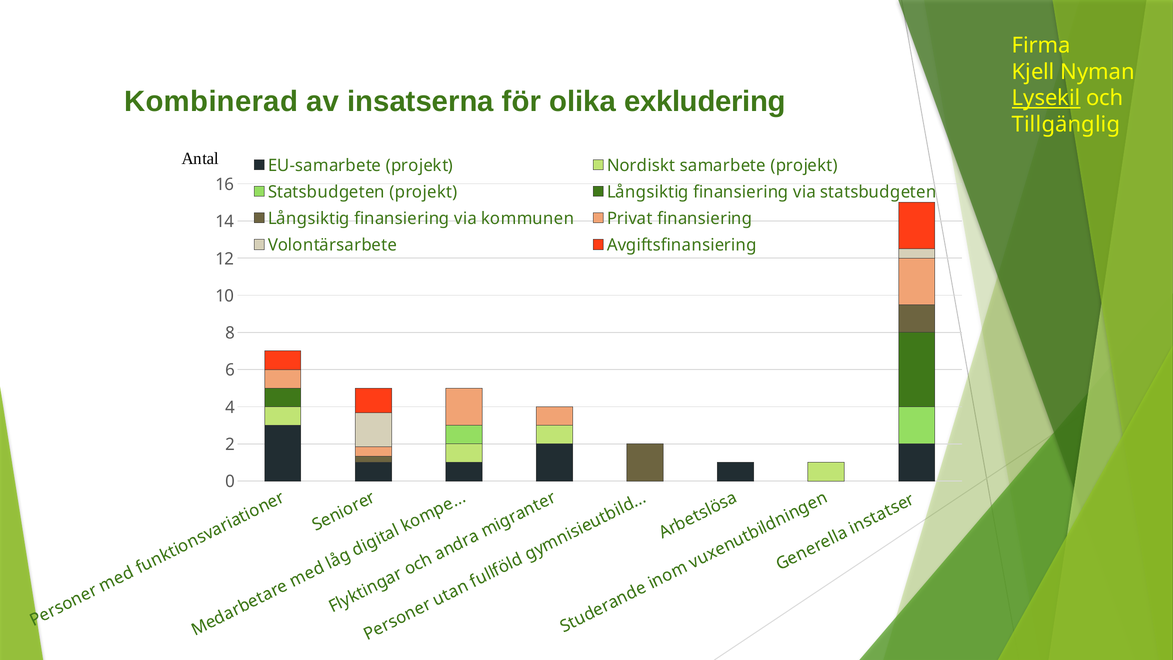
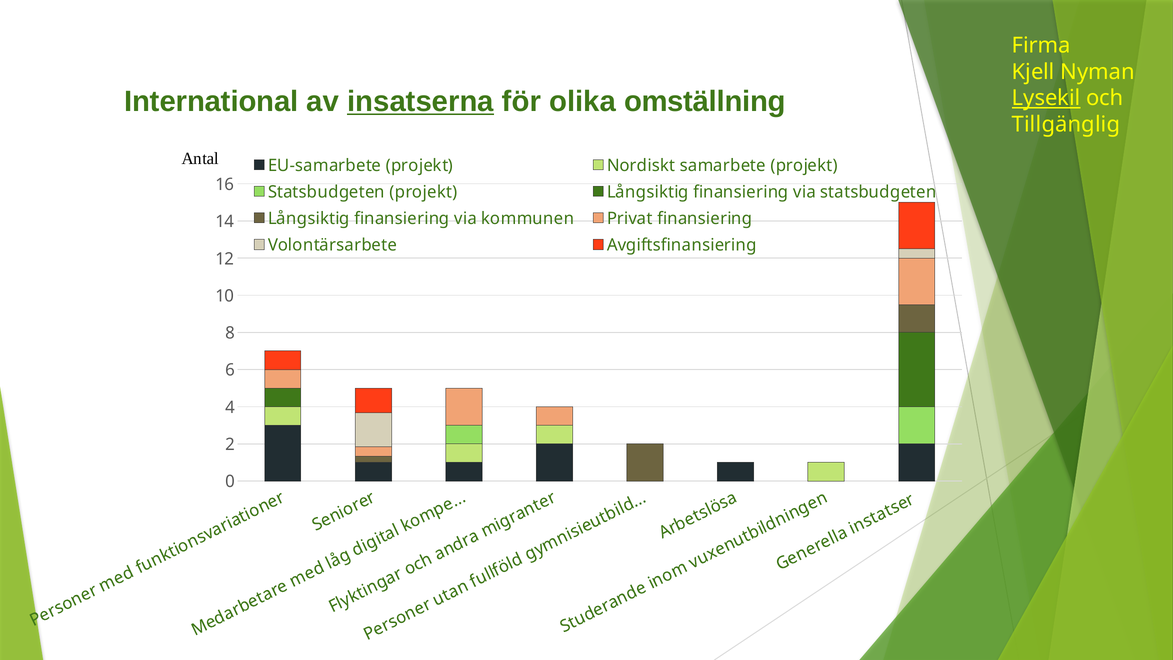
Kombinerad: Kombinerad -> International
insatserna underline: none -> present
exkludering: exkludering -> omställning
